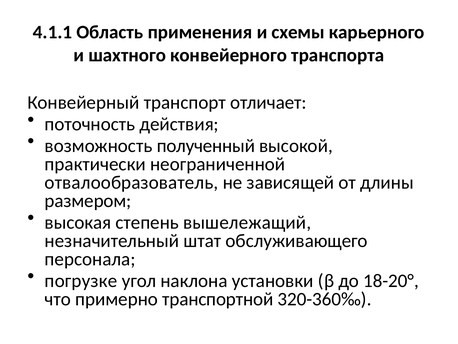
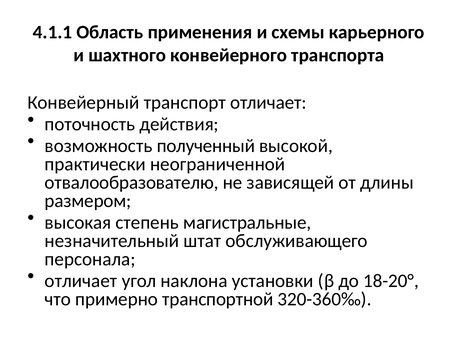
отвалообразователь: отвалообразователь -> отвалообразователю
вышележащий: вышележащий -> магистральные
погрузке at (81, 280): погрузке -> отличает
